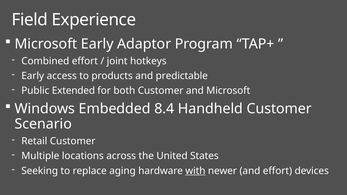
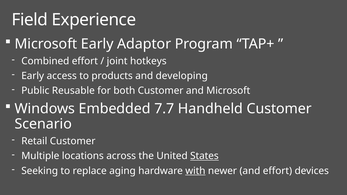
predictable: predictable -> developing
Extended: Extended -> Reusable
8.4: 8.4 -> 7.7
States underline: none -> present
